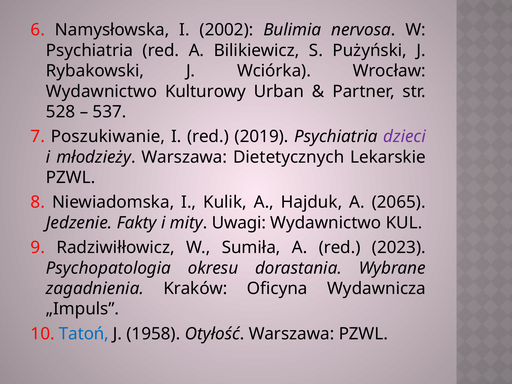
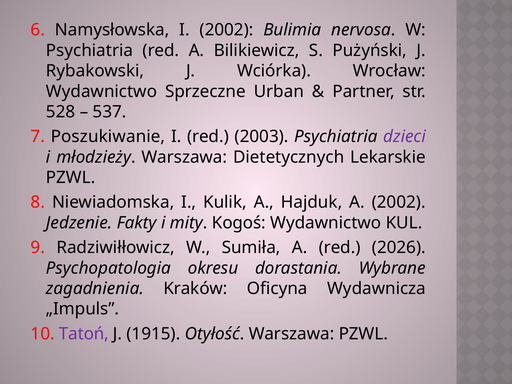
Kulturowy: Kulturowy -> Sprzeczne
2019: 2019 -> 2003
A 2065: 2065 -> 2002
Uwagi: Uwagi -> Kogoś
2023: 2023 -> 2026
Tatoń colour: blue -> purple
1958: 1958 -> 1915
